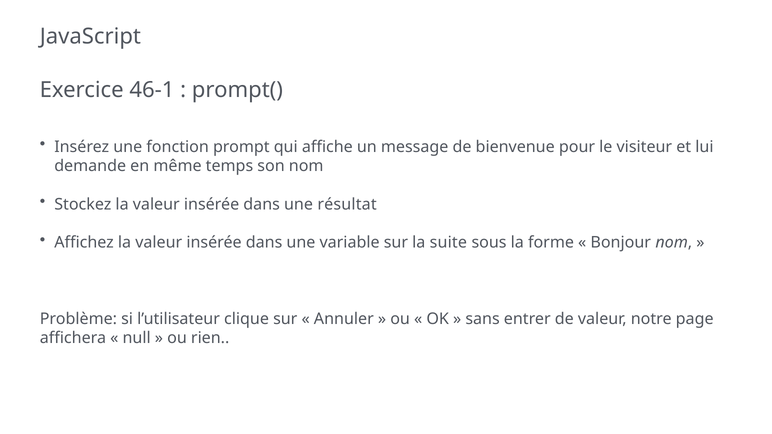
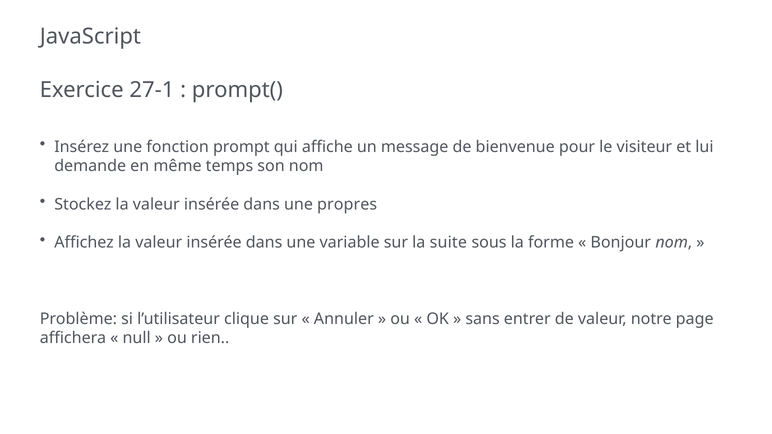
46-1: 46-1 -> 27-1
résultat: résultat -> propres
